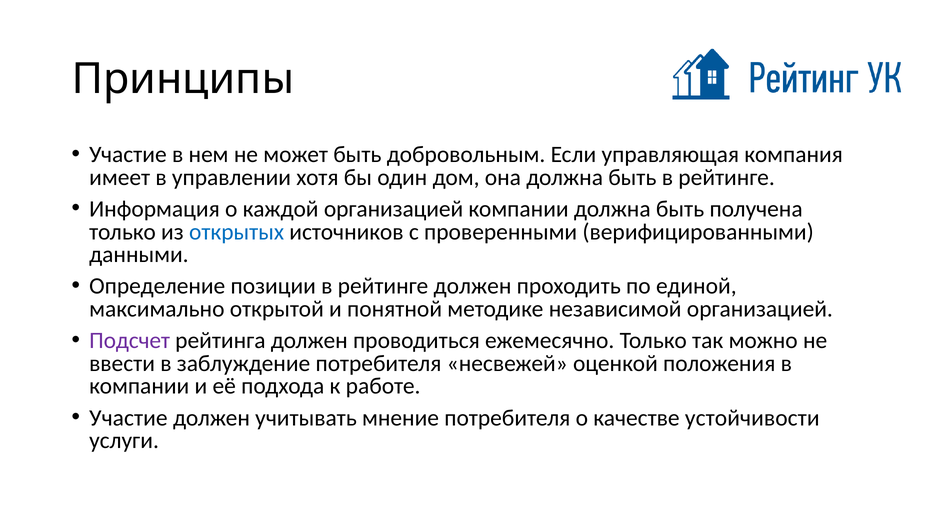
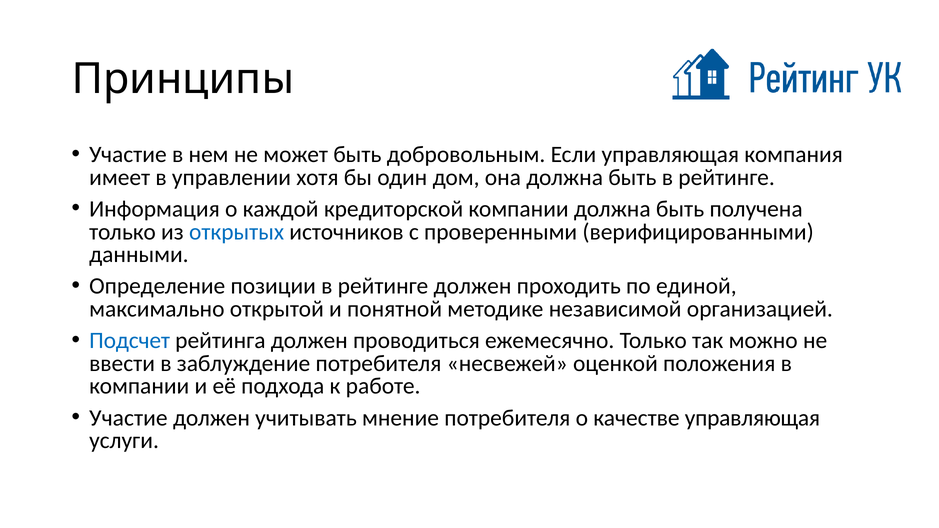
каждой организацией: организацией -> кредиторской
Подсчет colour: purple -> blue
качестве устойчивости: устойчивости -> управляющая
